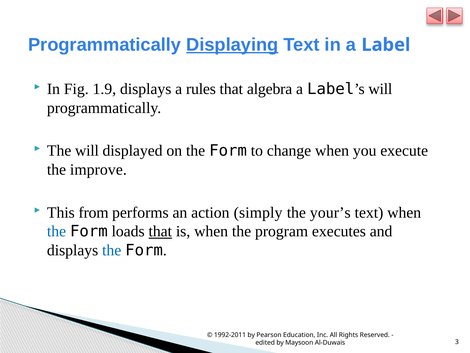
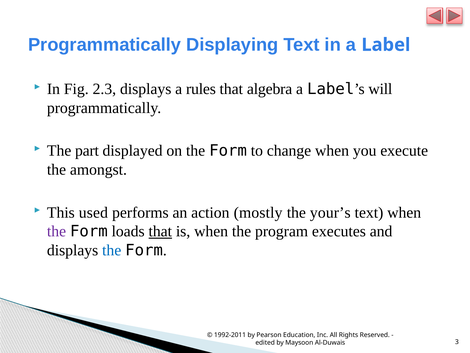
Displaying underline: present -> none
1.9: 1.9 -> 2.3
The will: will -> part
improve: improve -> amongst
from: from -> used
simply: simply -> mostly
the at (57, 231) colour: blue -> purple
